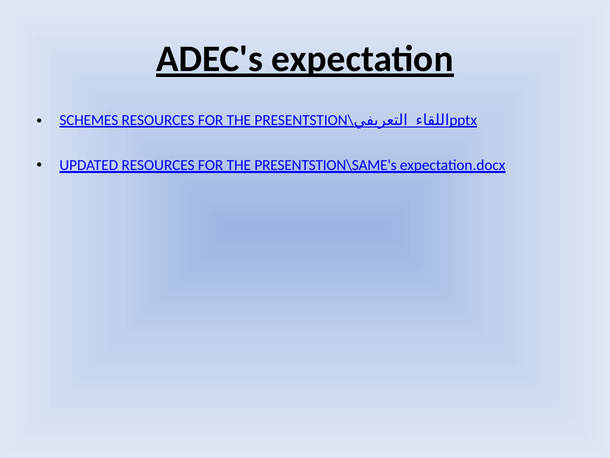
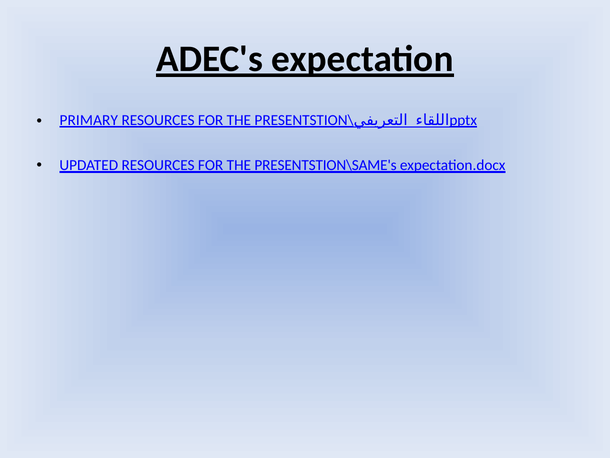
SCHEMES: SCHEMES -> PRIMARY
